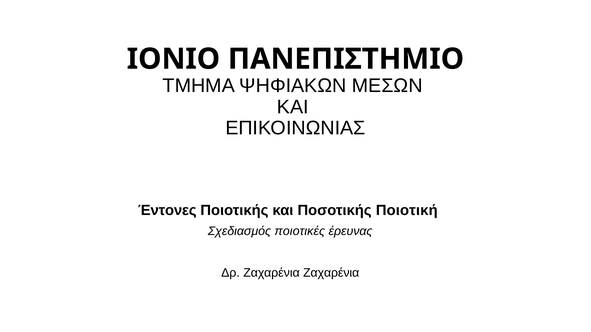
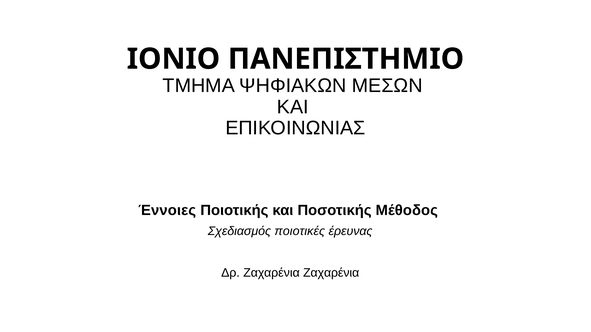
Έντονες: Έντονες -> Έννοιες
Ποιοτική: Ποιοτική -> Μέθοδος
